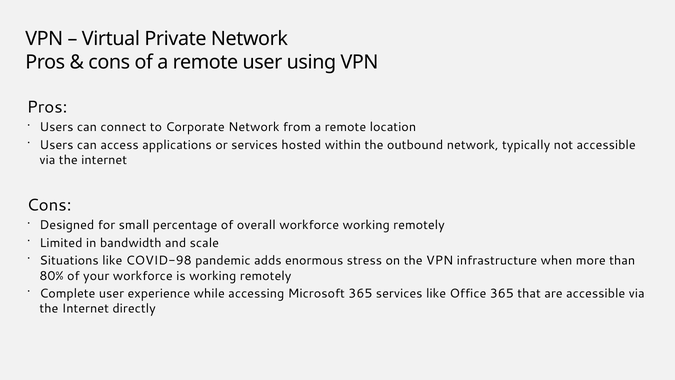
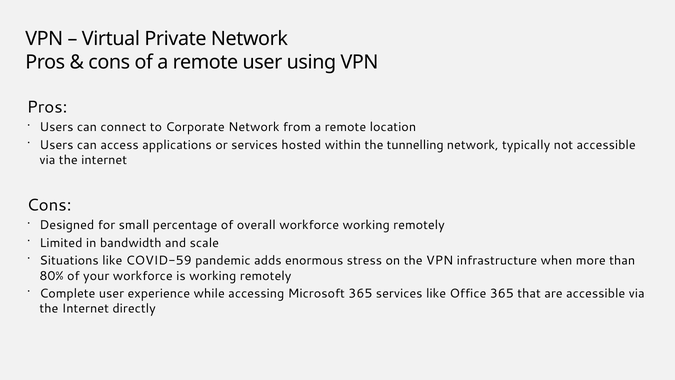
outbound: outbound -> tunnelling
COVID-98: COVID-98 -> COVID-59
